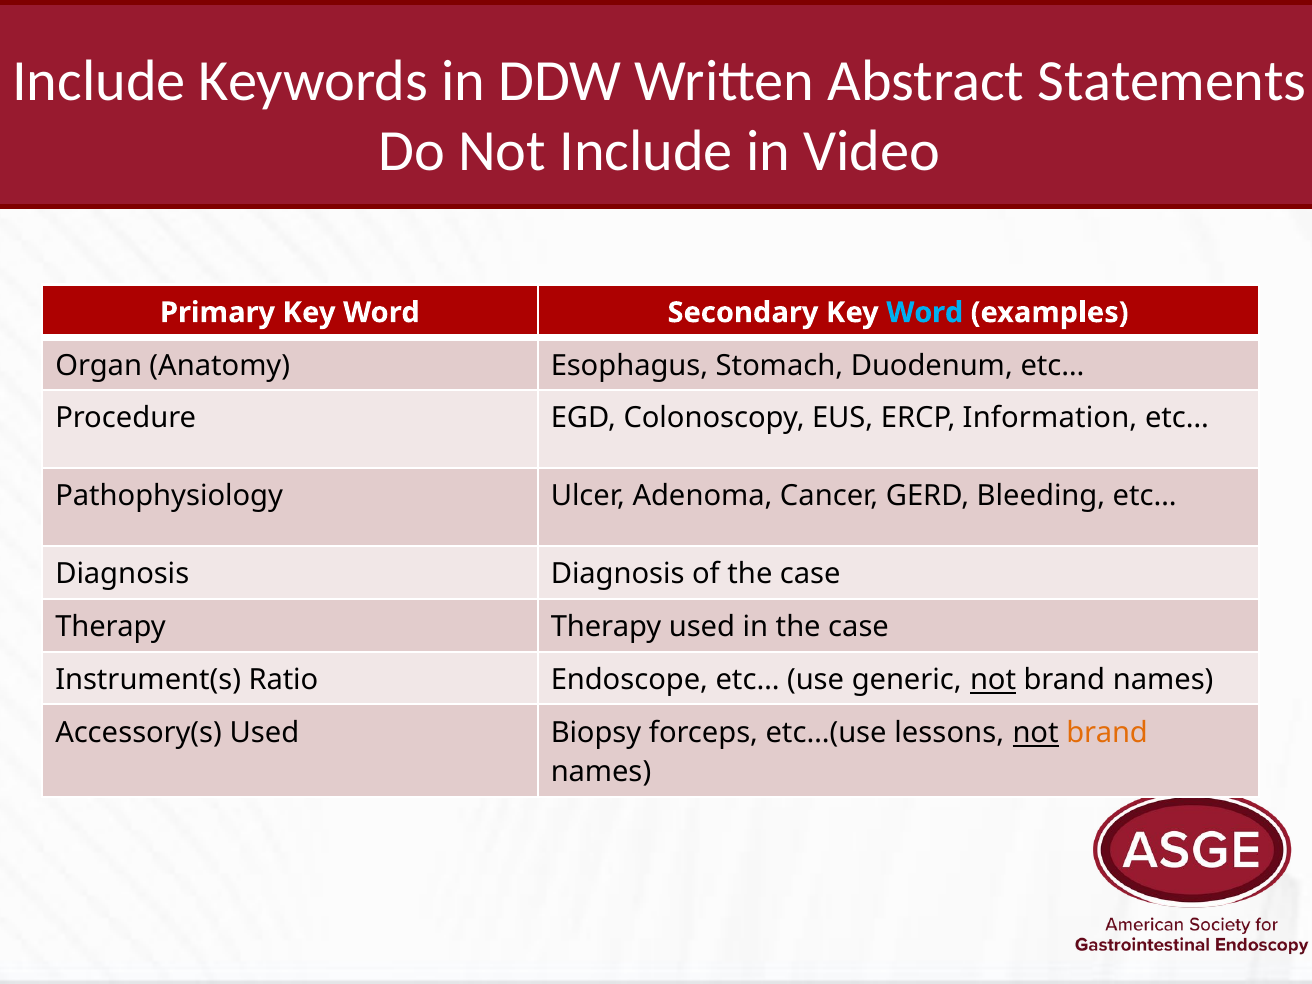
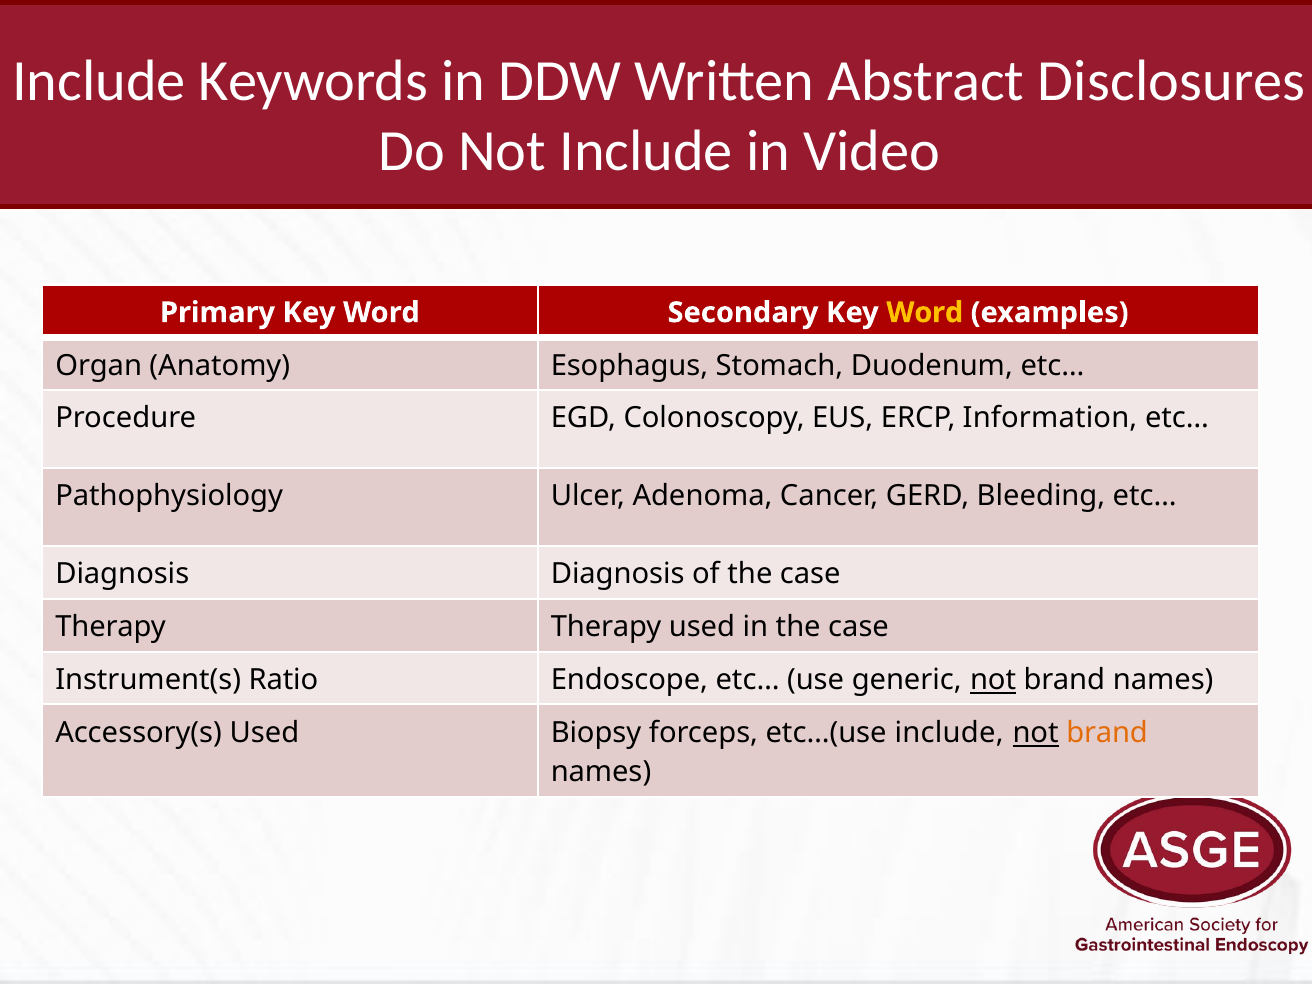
Statements: Statements -> Disclosures
Word at (925, 313) colour: light blue -> yellow
etc…(use lessons: lessons -> include
